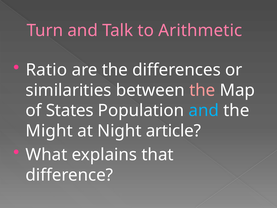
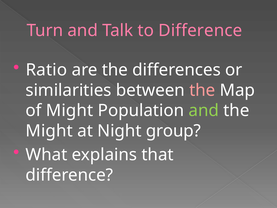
to Arithmetic: Arithmetic -> Difference
of States: States -> Might
and at (204, 110) colour: light blue -> light green
article: article -> group
